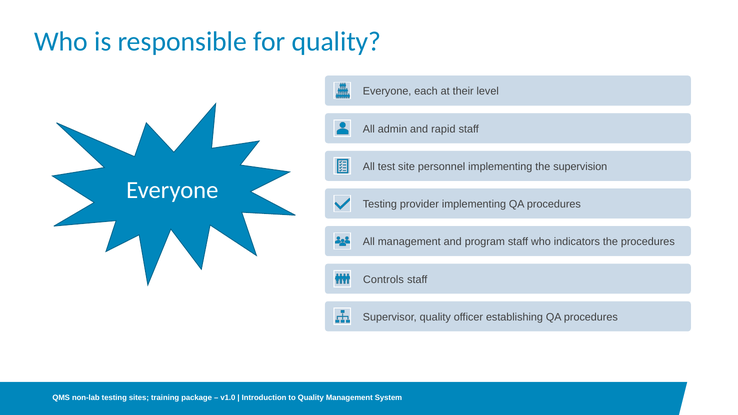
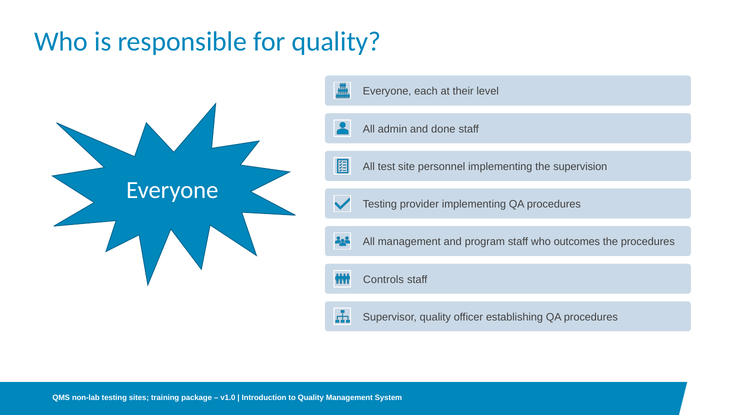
rapid: rapid -> done
indicators: indicators -> outcomes
